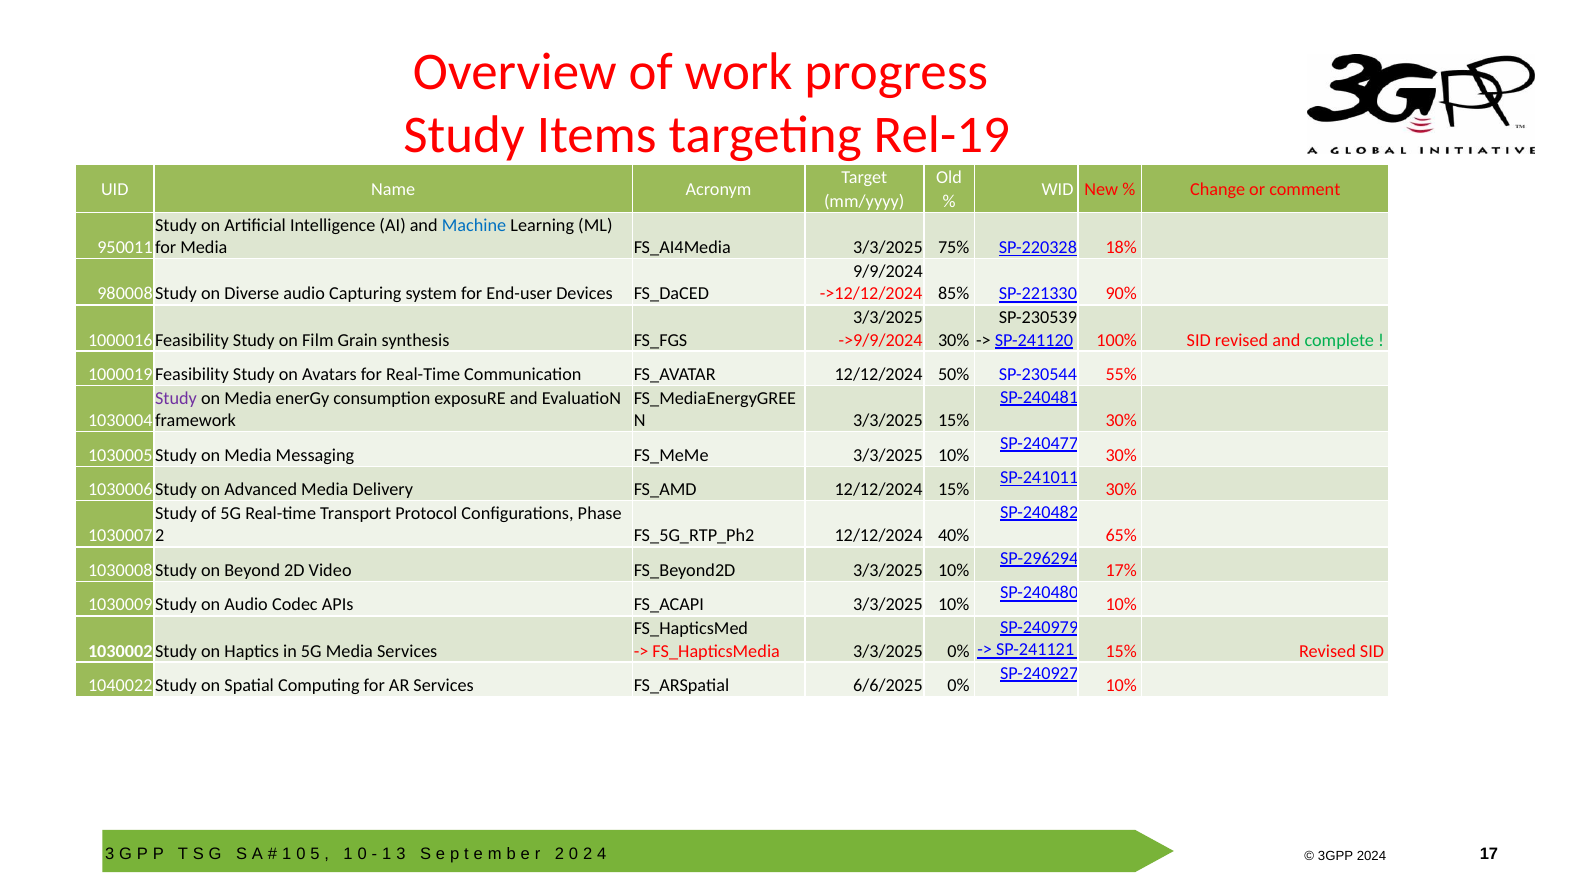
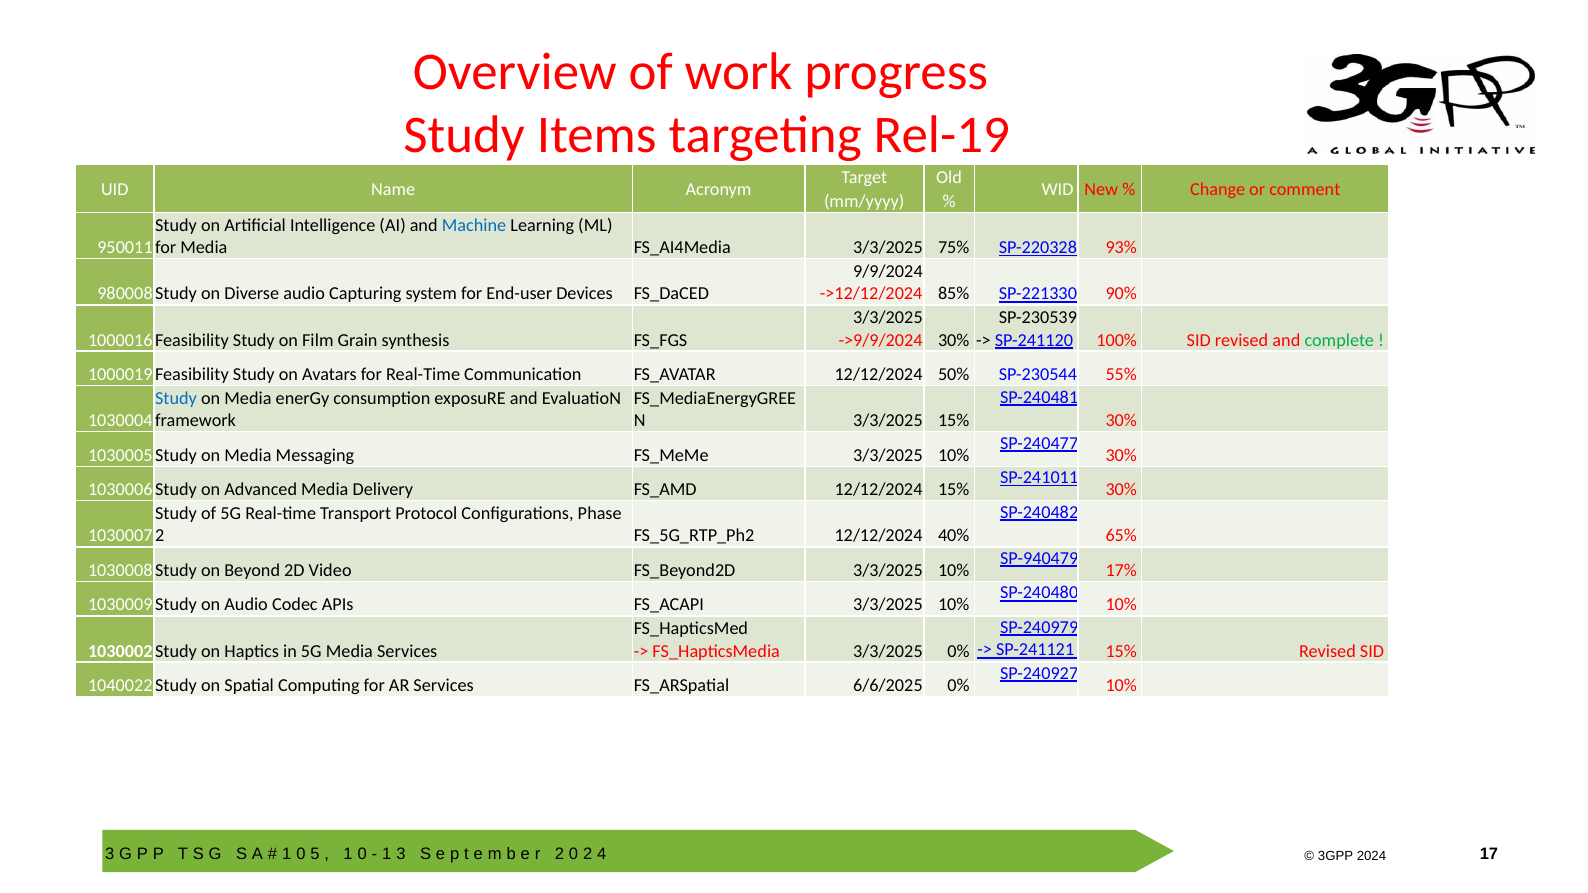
18%: 18% -> 93%
Study at (176, 398) colour: purple -> blue
SP-296294: SP-296294 -> SP-940479
